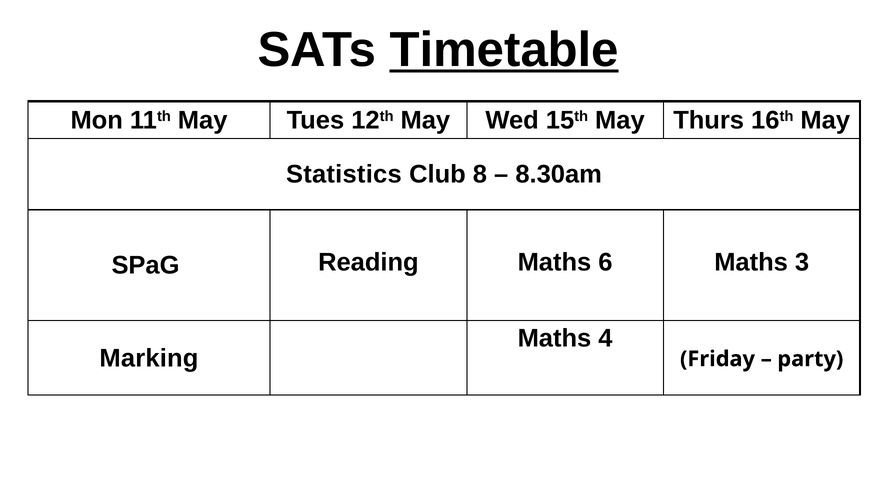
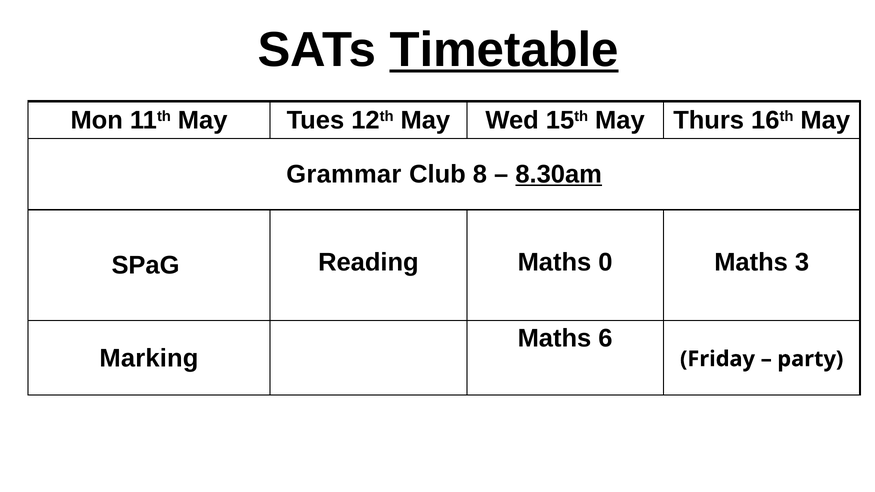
Statistics: Statistics -> Grammar
8.30am underline: none -> present
6: 6 -> 0
4: 4 -> 6
